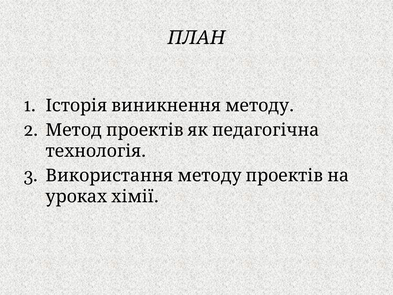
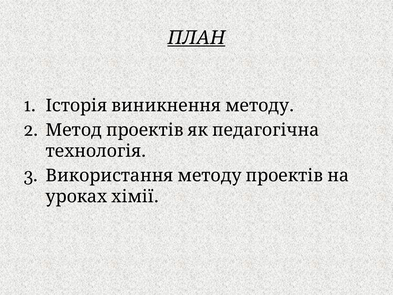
ПЛАН underline: none -> present
